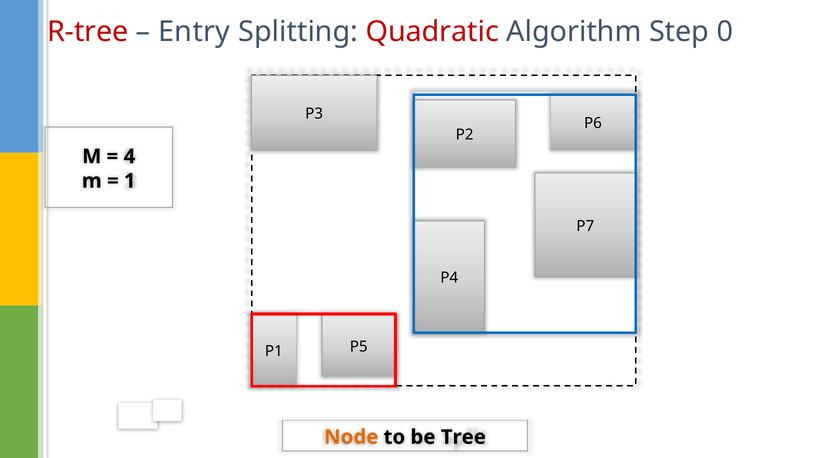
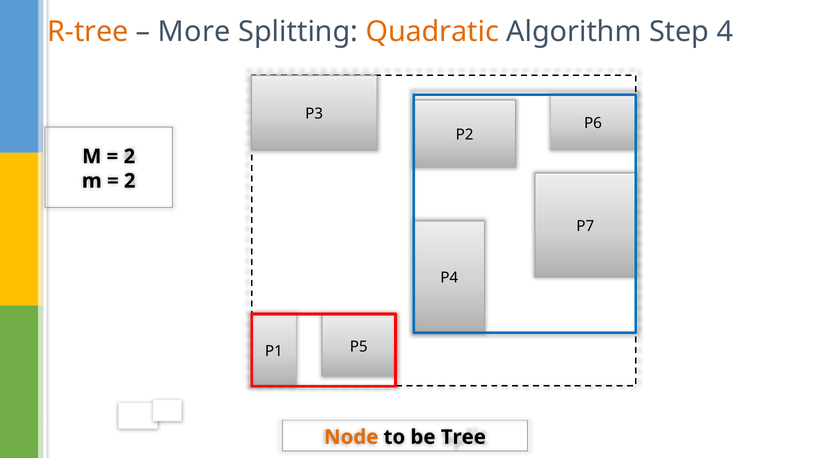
R-tree colour: red -> orange
Entry: Entry -> More
Quadratic colour: red -> orange
0: 0 -> 4
4 at (129, 156): 4 -> 2
1 at (130, 181): 1 -> 2
